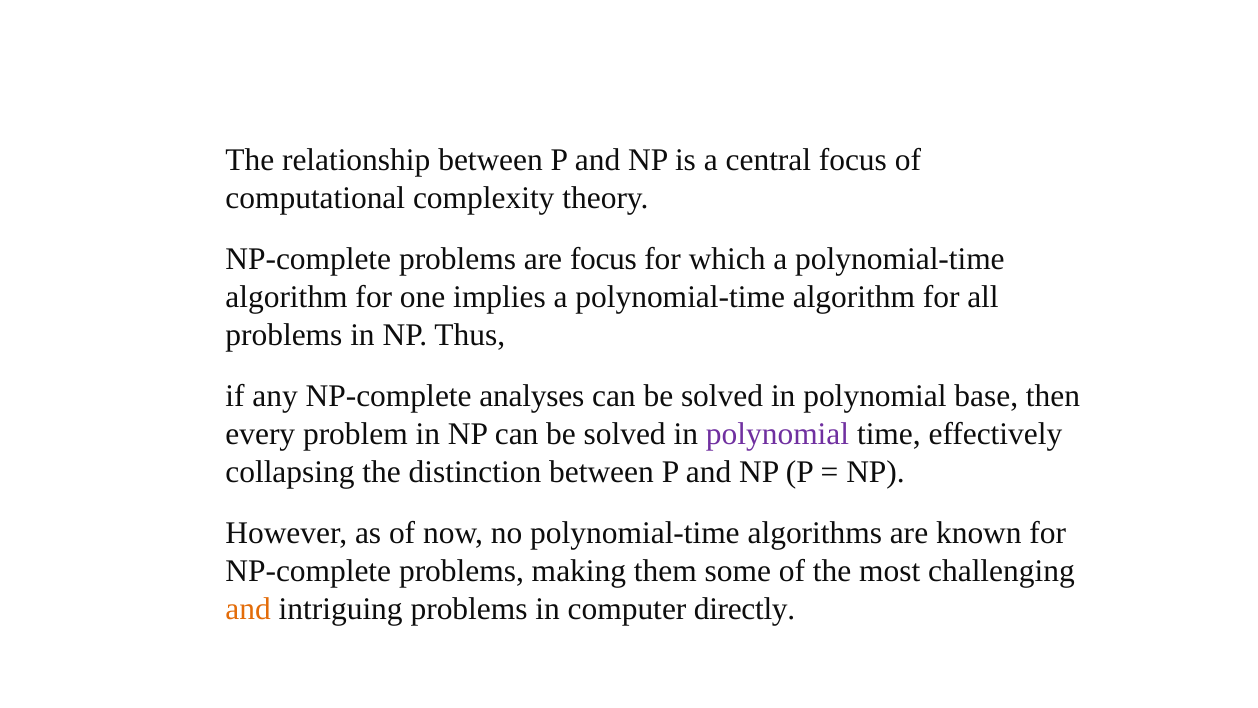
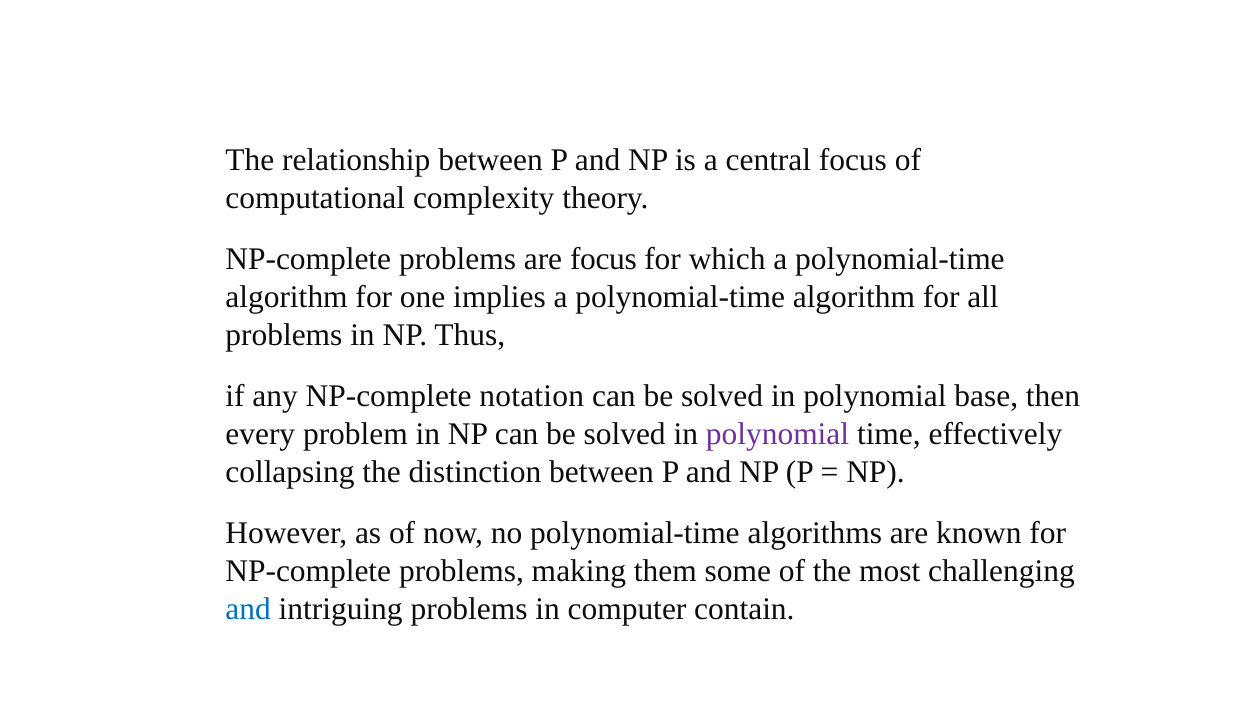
analyses: analyses -> notation
and at (248, 609) colour: orange -> blue
directly: directly -> contain
